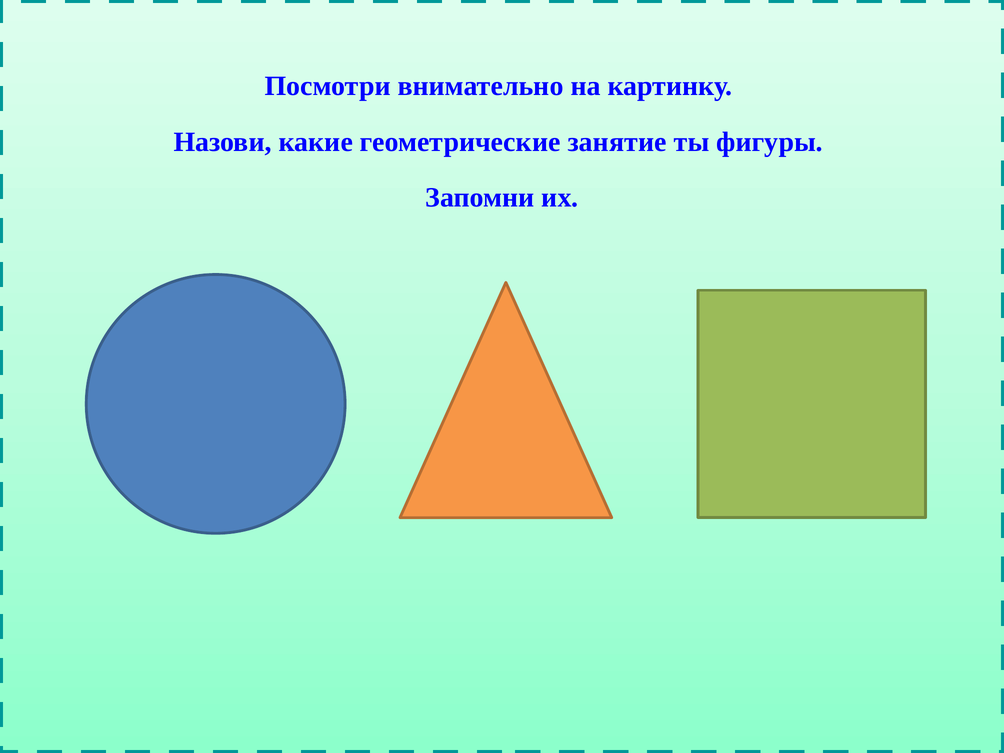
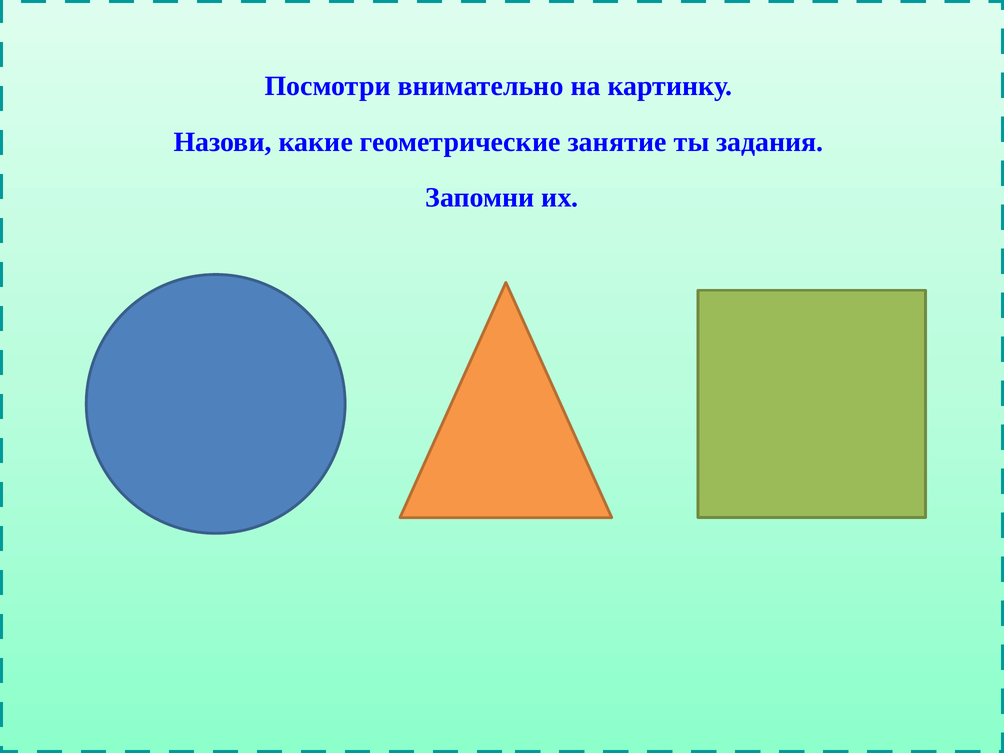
ты фигуры: фигуры -> задания
